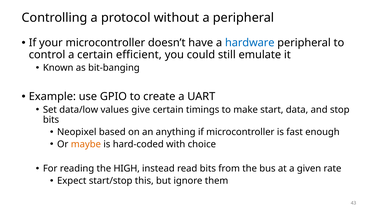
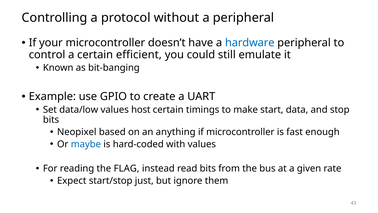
give: give -> host
maybe colour: orange -> blue
with choice: choice -> values
HIGH: HIGH -> FLAG
this: this -> just
